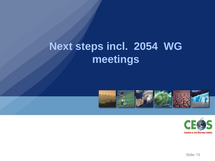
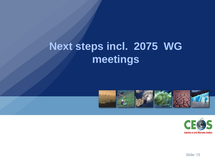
2054: 2054 -> 2075
